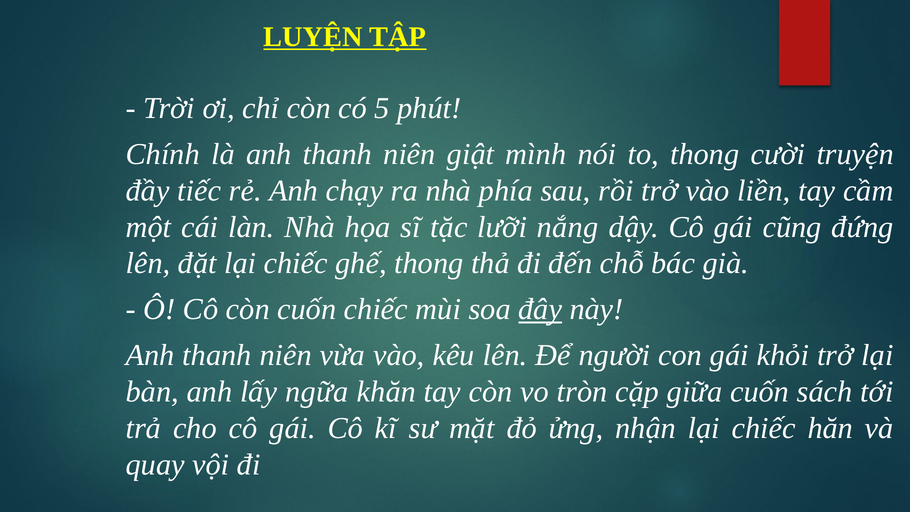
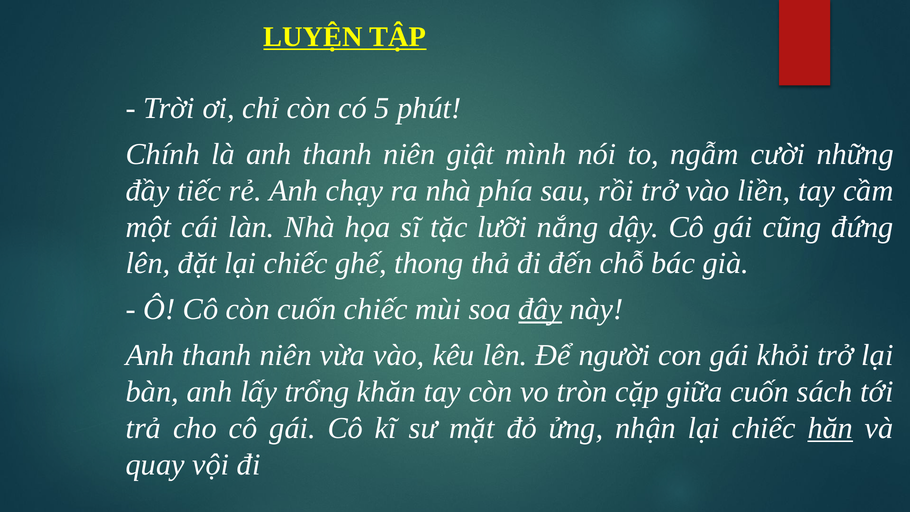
to thong: thong -> ngẫm
truyện: truyện -> những
ngữa: ngữa -> trổng
hăn underline: none -> present
